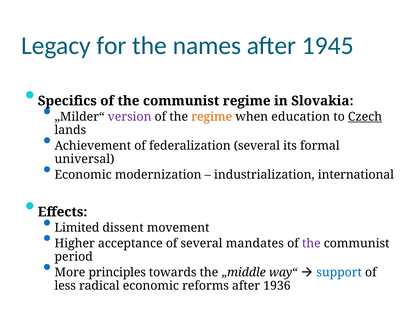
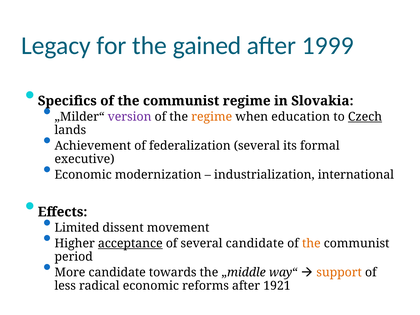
names: names -> gained
1945: 1945 -> 1999
universal: universal -> executive
acceptance underline: none -> present
several mandates: mandates -> candidate
the at (311, 243) colour: purple -> orange
More principles: principles -> candidate
support colour: blue -> orange
1936: 1936 -> 1921
